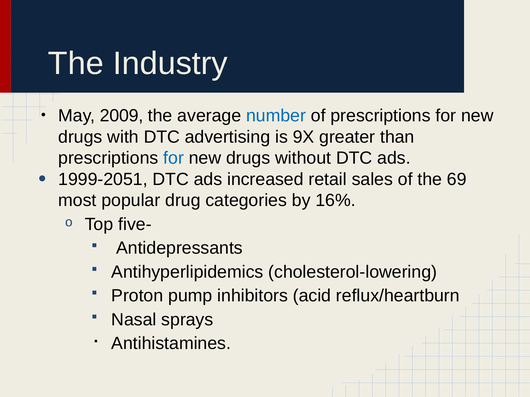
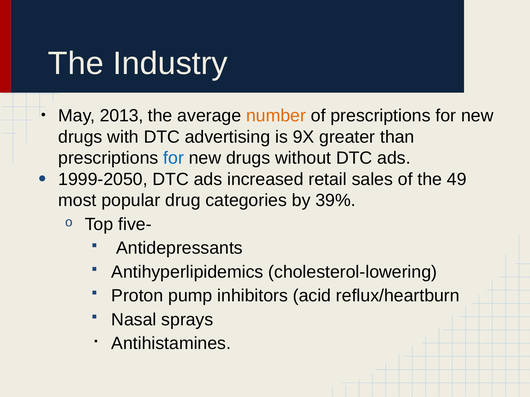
2009: 2009 -> 2013
number colour: blue -> orange
1999-2051: 1999-2051 -> 1999-2050
69: 69 -> 49
16%: 16% -> 39%
